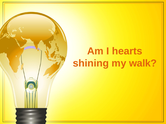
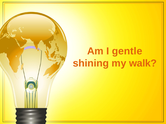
hearts: hearts -> gentle
